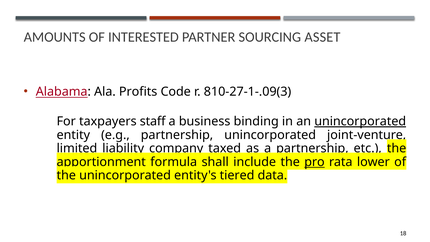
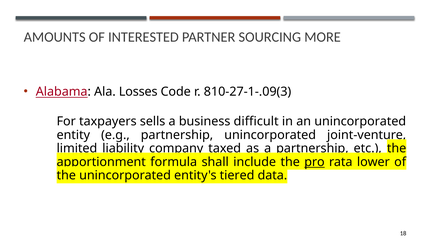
ASSET: ASSET -> MORE
Profits: Profits -> Losses
staff: staff -> sells
binding: binding -> difficult
unincorporated at (360, 121) underline: present -> none
